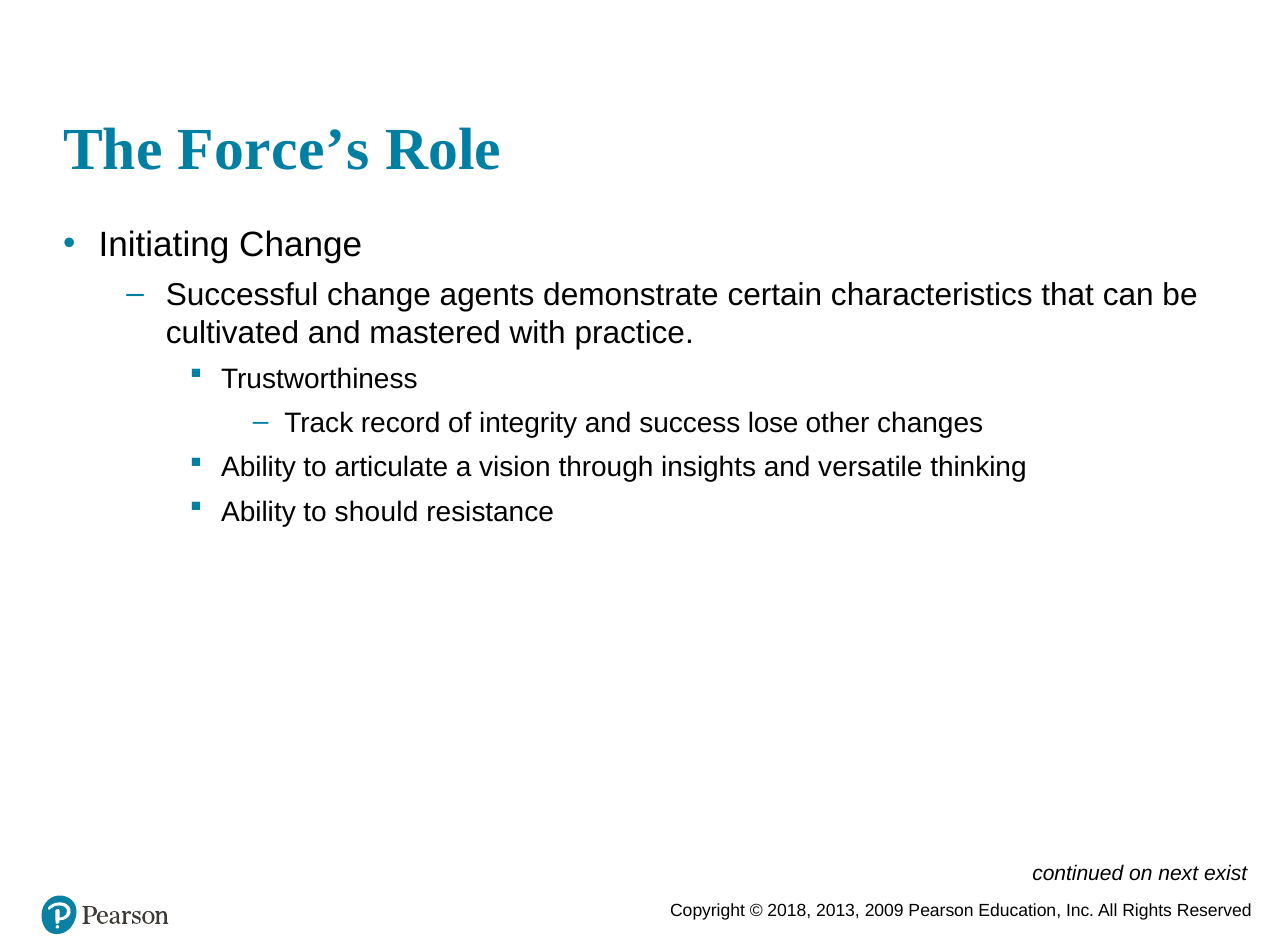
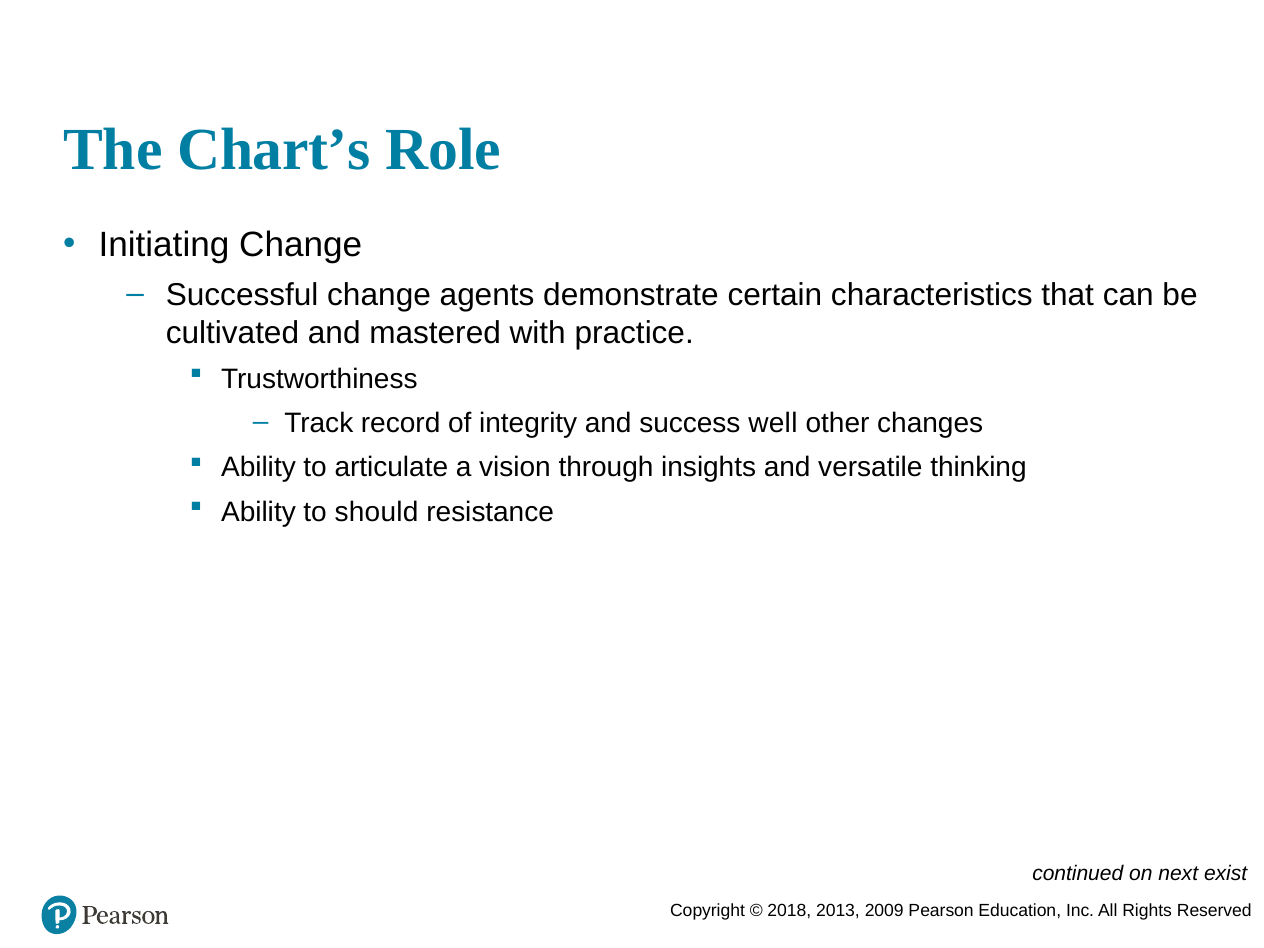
Force’s: Force’s -> Chart’s
lose: lose -> well
